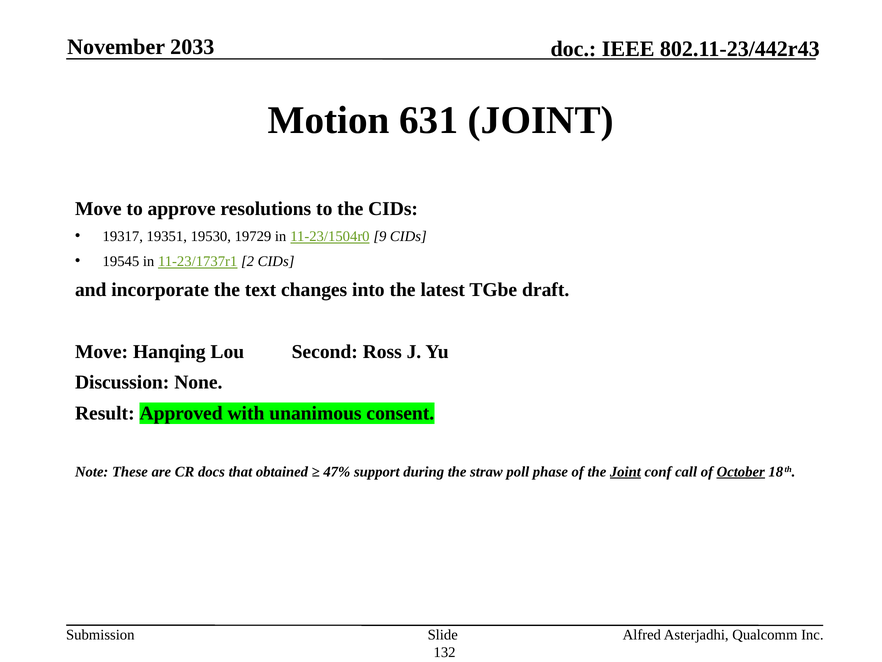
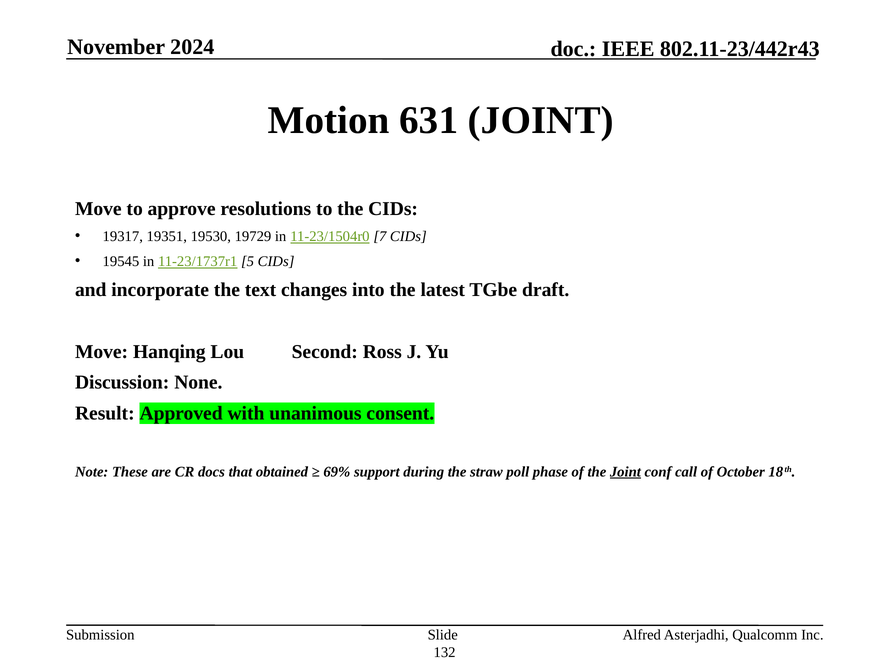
2033: 2033 -> 2024
9: 9 -> 7
2: 2 -> 5
47%: 47% -> 69%
October underline: present -> none
